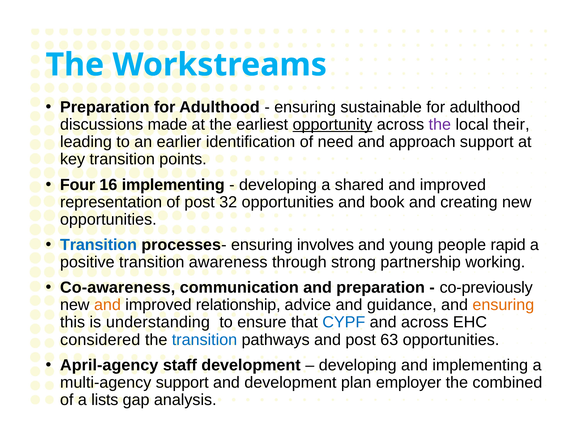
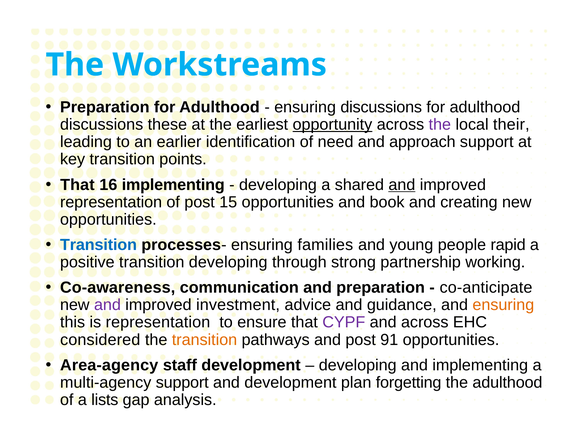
ensuring sustainable: sustainable -> discussions
made: made -> these
Four at (78, 185): Four -> That
and at (402, 185) underline: none -> present
32: 32 -> 15
involves: involves -> families
transition awareness: awareness -> developing
co-previously: co-previously -> co-anticipate
and at (107, 305) colour: orange -> purple
relationship: relationship -> investment
is understanding: understanding -> representation
CYPF colour: blue -> purple
transition at (205, 340) colour: blue -> orange
63: 63 -> 91
April-agency: April-agency -> Area-agency
employer: employer -> forgetting
the combined: combined -> adulthood
